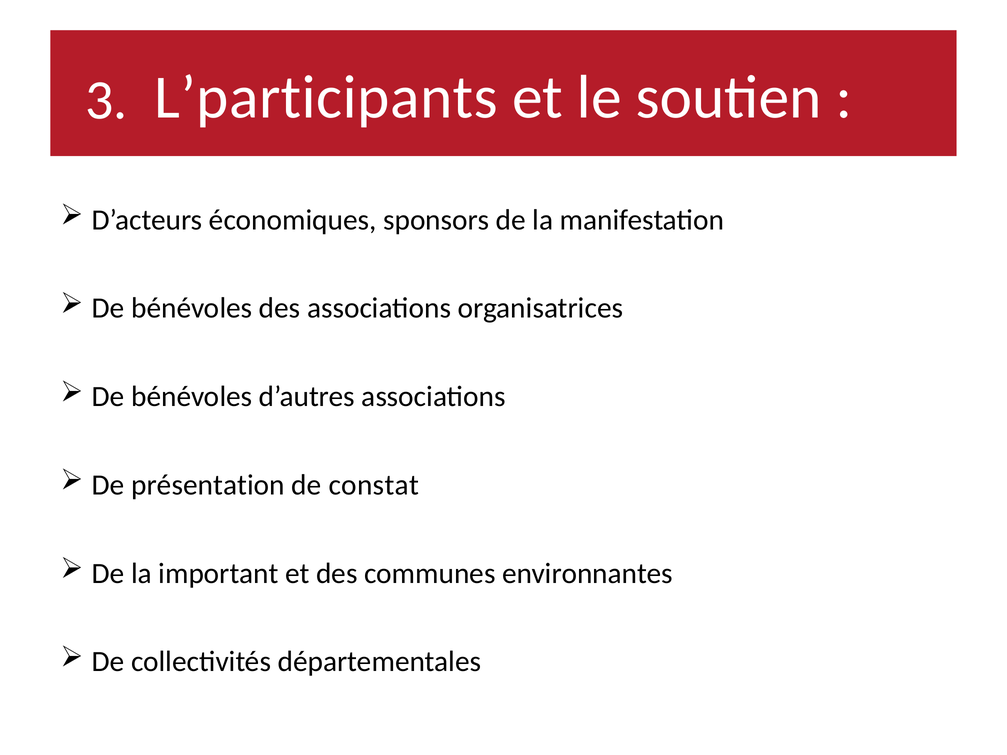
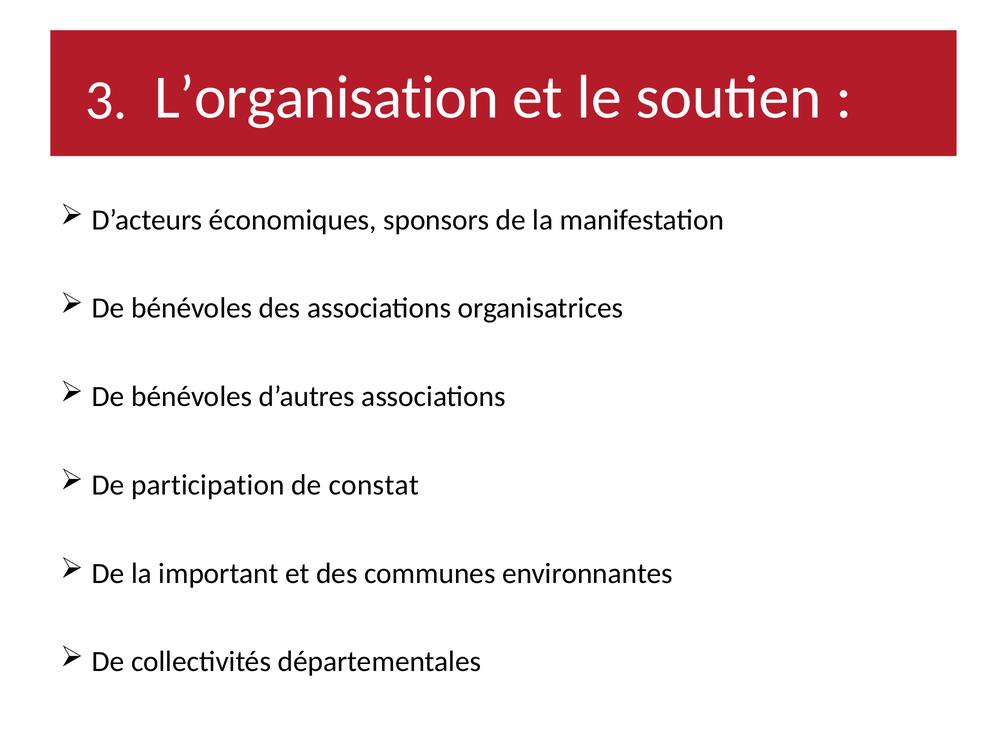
L’participants: L’participants -> L’organisation
présentation: présentation -> participation
